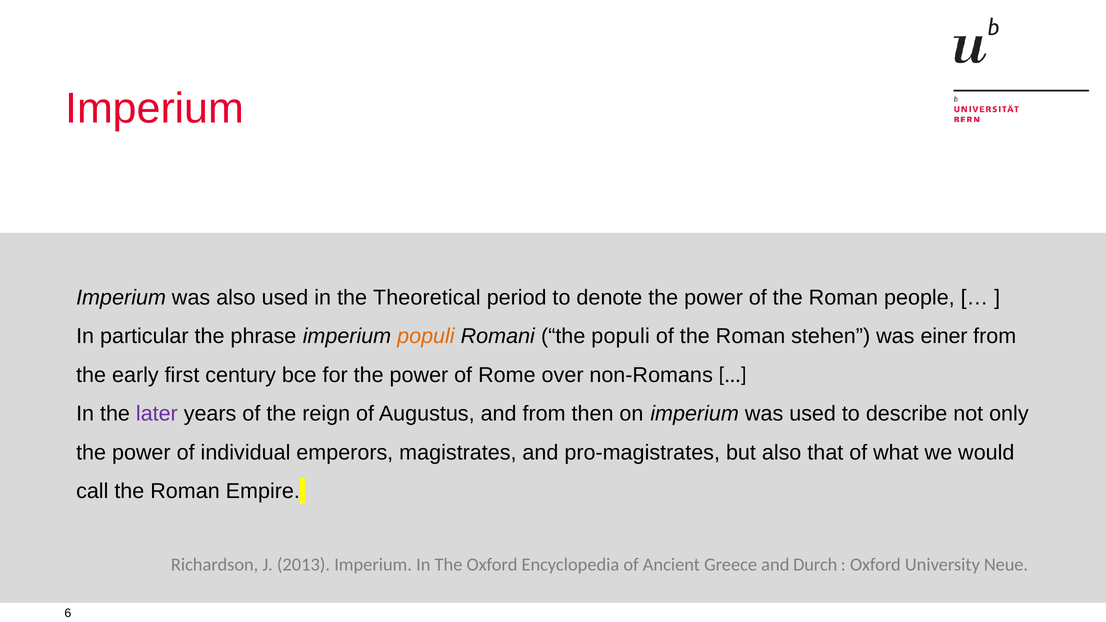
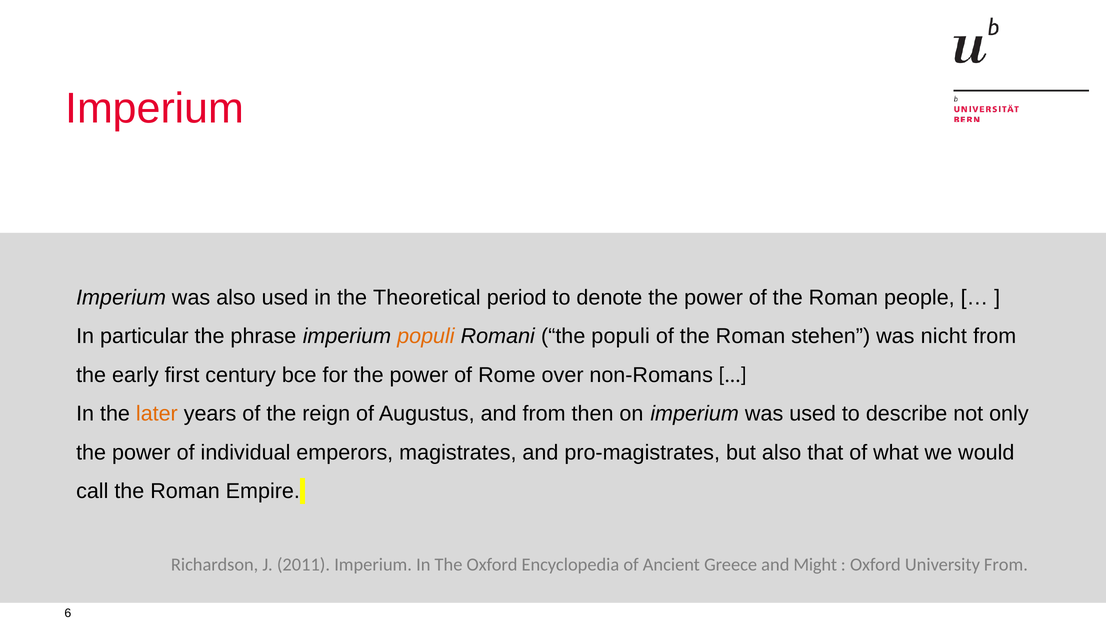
einer: einer -> nicht
later colour: purple -> orange
2013: 2013 -> 2011
Durch: Durch -> Might
University Neue: Neue -> From
